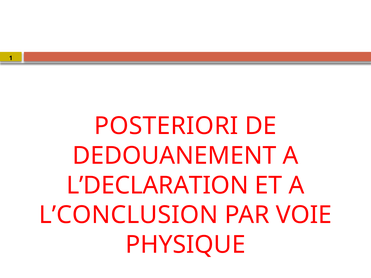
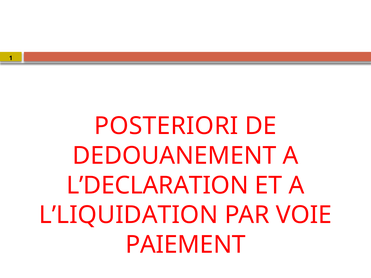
L’CONCLUSION: L’CONCLUSION -> L’LIQUIDATION
PHYSIQUE: PHYSIQUE -> PAIEMENT
